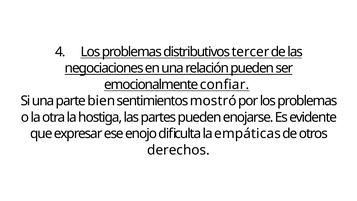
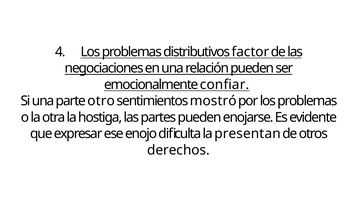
tercer: tercer -> factor
bien: bien -> otro
empáticas: empáticas -> presentan
